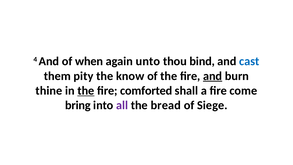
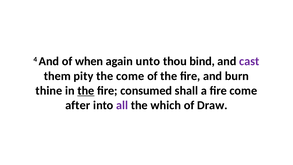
cast colour: blue -> purple
the know: know -> come
and at (213, 76) underline: present -> none
comforted: comforted -> consumed
bring: bring -> after
bread: bread -> which
Siege: Siege -> Draw
